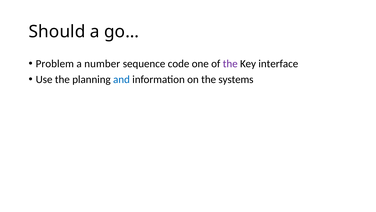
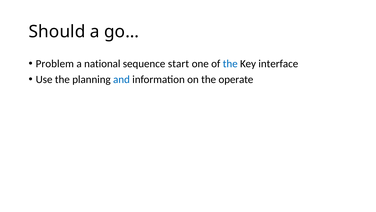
number: number -> national
code: code -> start
the at (230, 64) colour: purple -> blue
systems: systems -> operate
